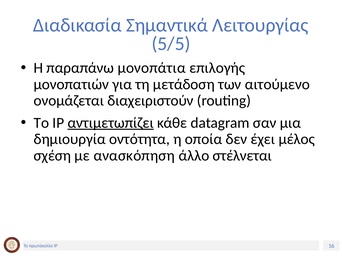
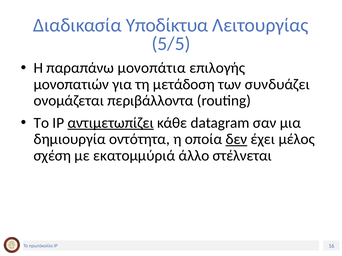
Σημαντικά: Σημαντικά -> Υποδίκτυα
αιτούμενο: αιτούμενο -> συνδυάζει
διαχειριστούν: διαχειριστούν -> περιβάλλοντα
δεν underline: none -> present
ανασκόπηση: ανασκόπηση -> εκατομμύριά
